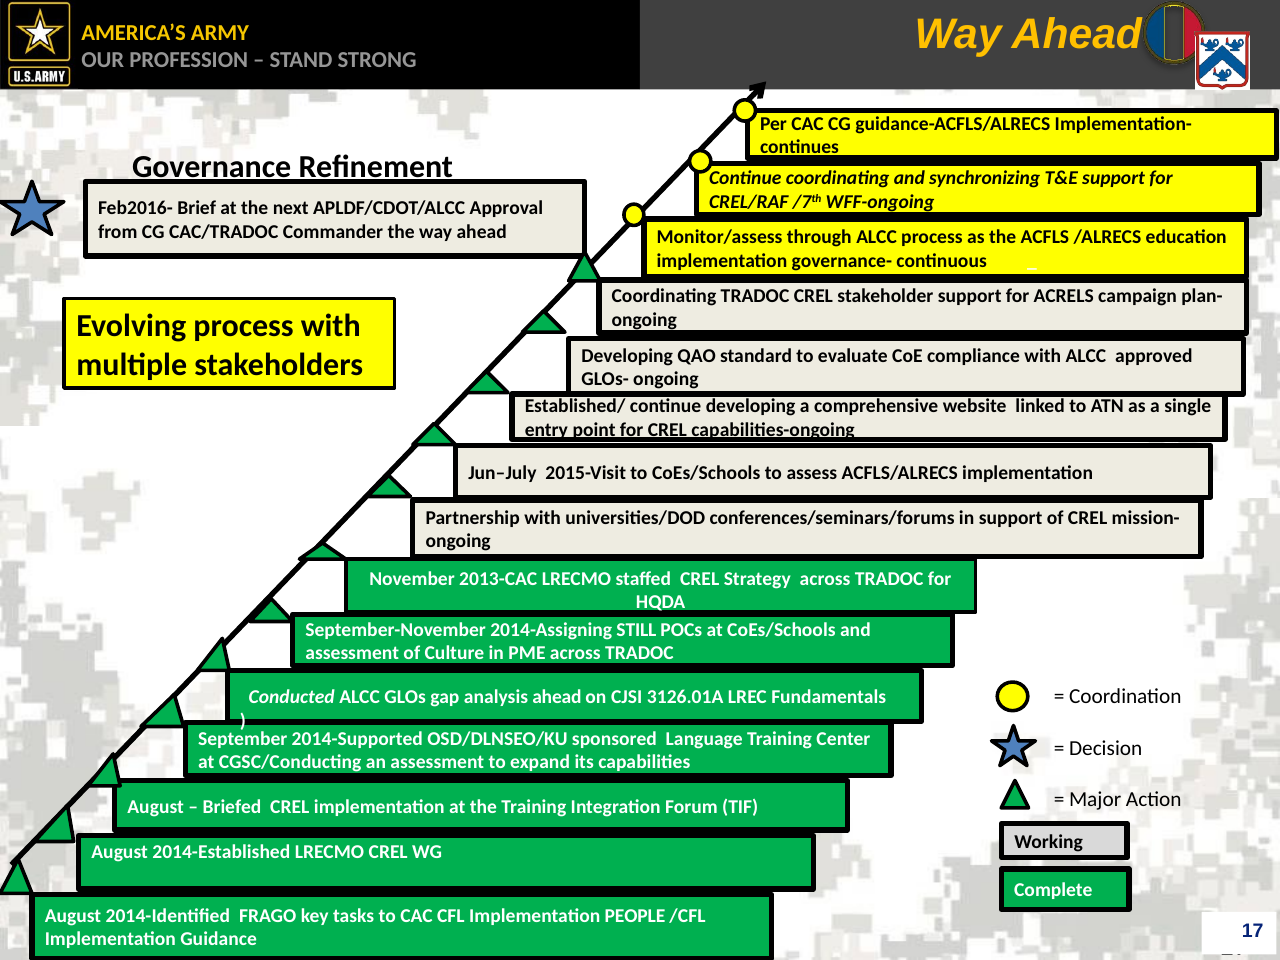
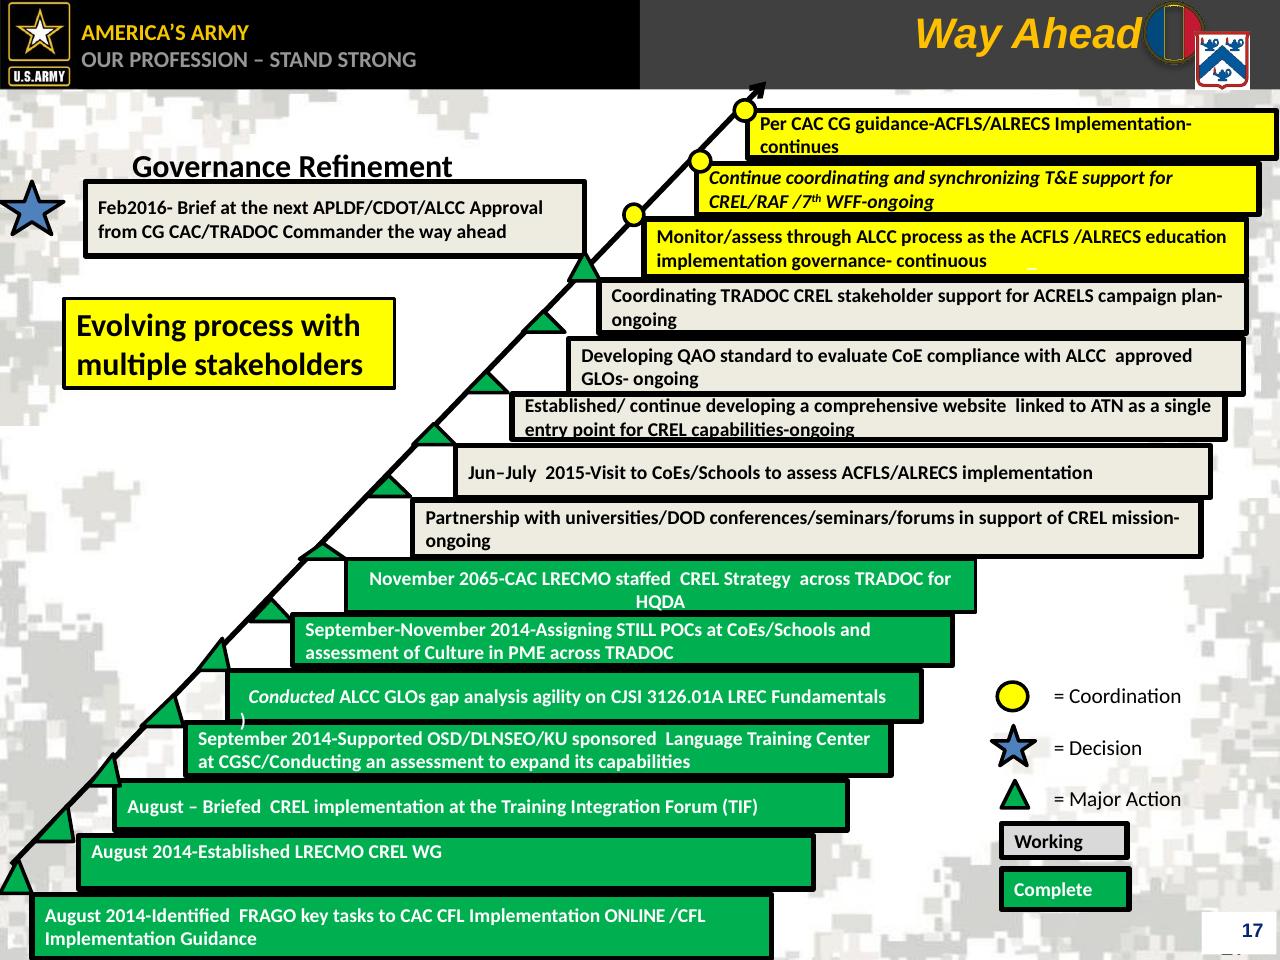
2013-CAC: 2013-CAC -> 2065-CAC
analysis ahead: ahead -> agility
PEOPLE: PEOPLE -> ONLINE
